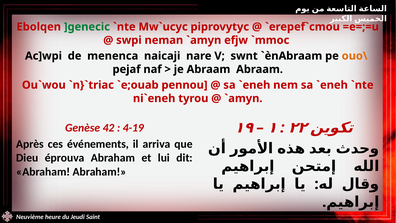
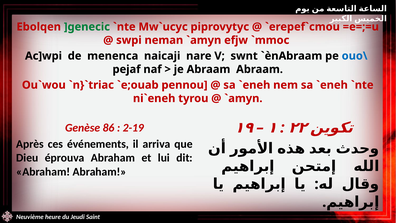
ouo\ colour: orange -> blue
42: 42 -> 86
4-19: 4-19 -> 2-19
